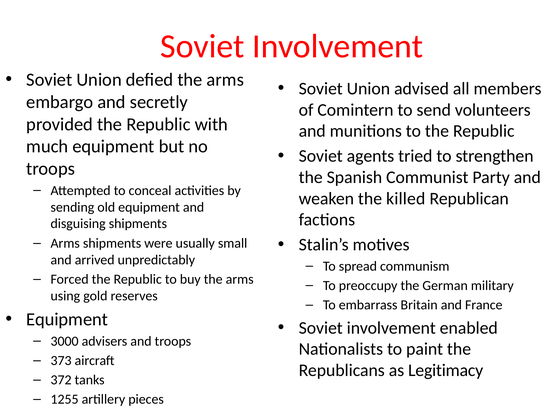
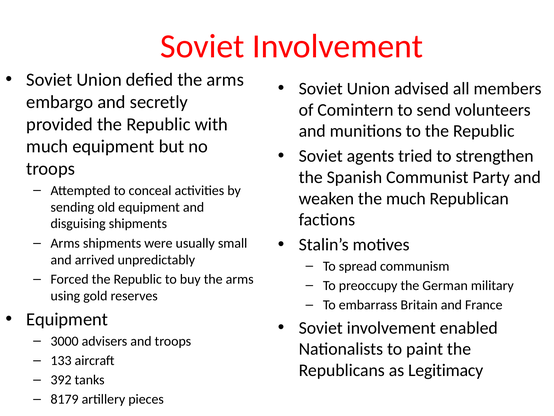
the killed: killed -> much
373: 373 -> 133
372: 372 -> 392
1255: 1255 -> 8179
